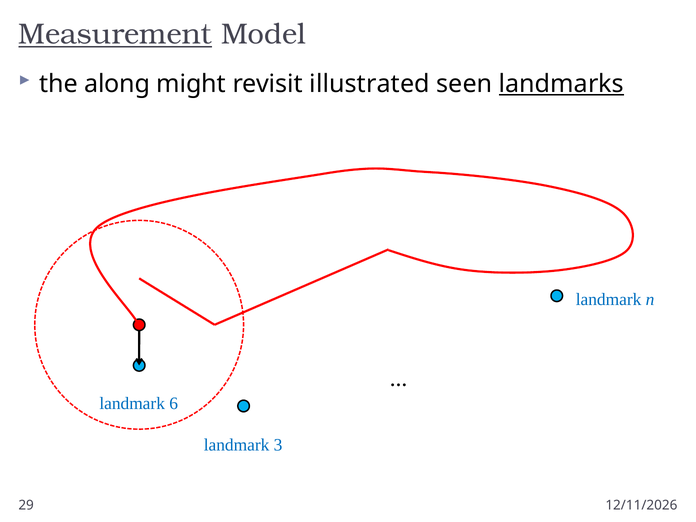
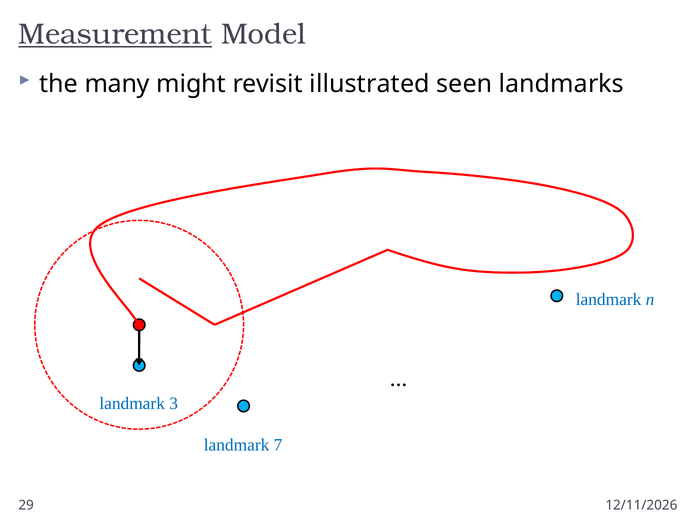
along: along -> many
landmarks underline: present -> none
6: 6 -> 3
3: 3 -> 7
